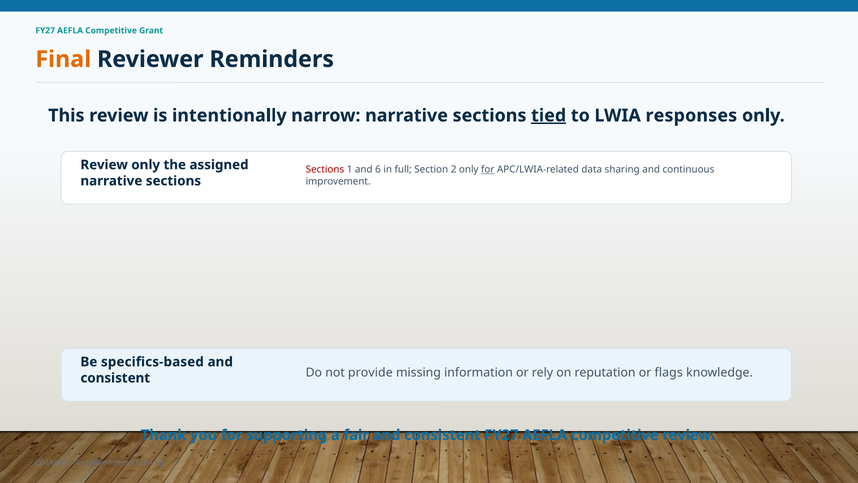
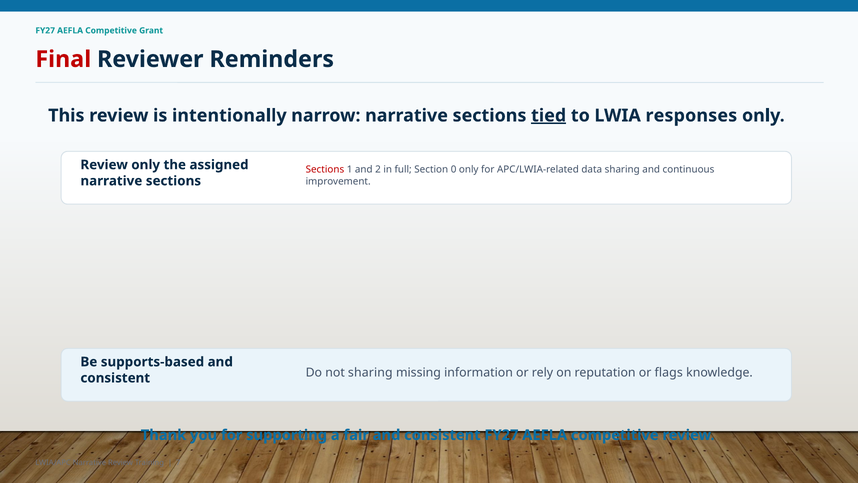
Final colour: orange -> red
6: 6 -> 2
2: 2 -> 0
for at (488, 169) underline: present -> none
specifics-based: specifics-based -> supports-based
not provide: provide -> sharing
